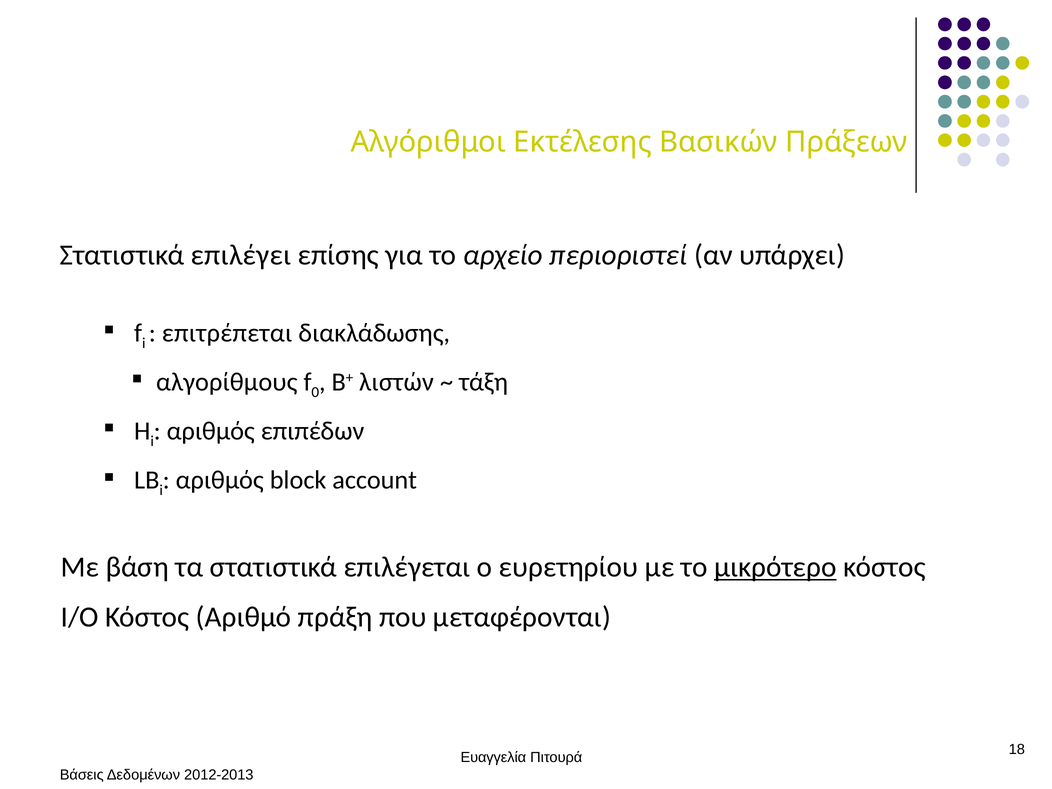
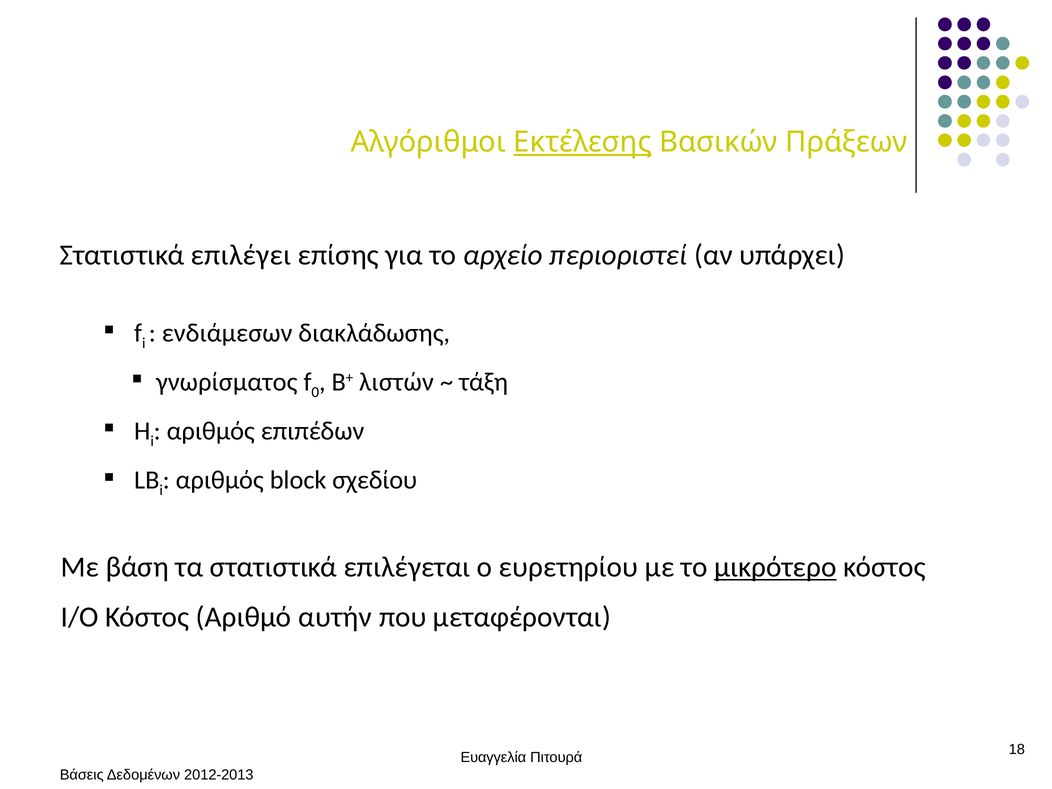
Εκτέλεσης underline: none -> present
επιτρέπεται: επιτρέπεται -> ενδιάμεσων
αλγορίθμους: αλγορίθμους -> γνωρίσματος
account: account -> σχεδίου
πράξη: πράξη -> αυτήν
